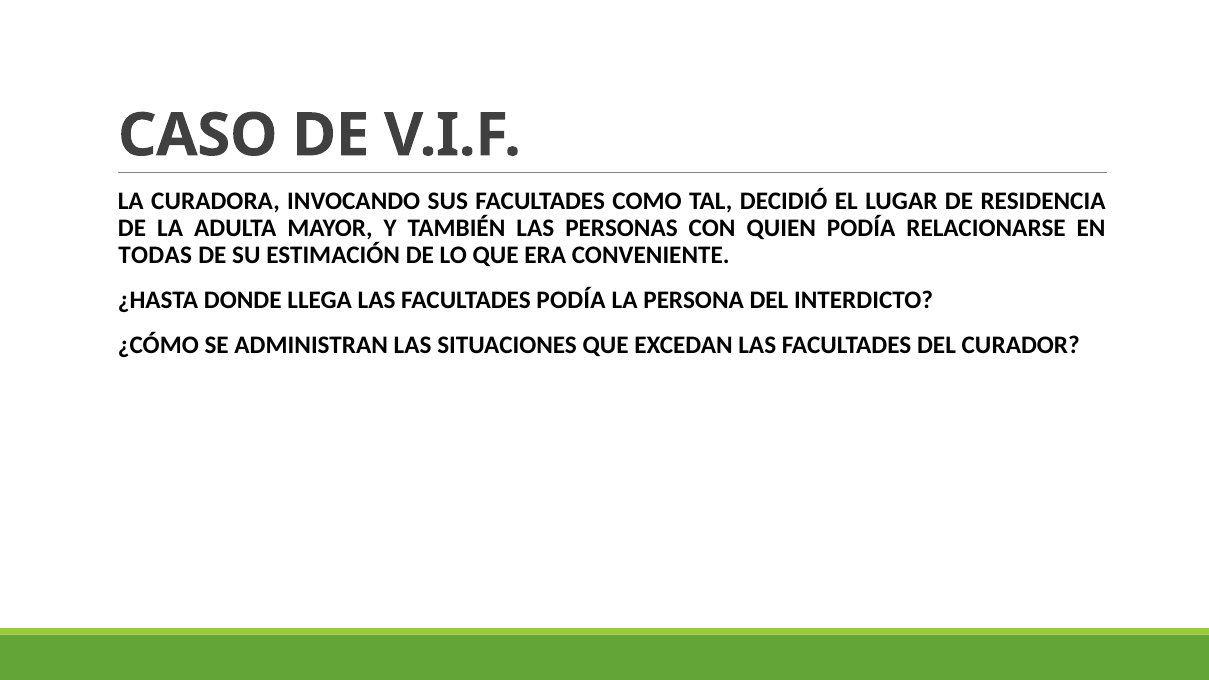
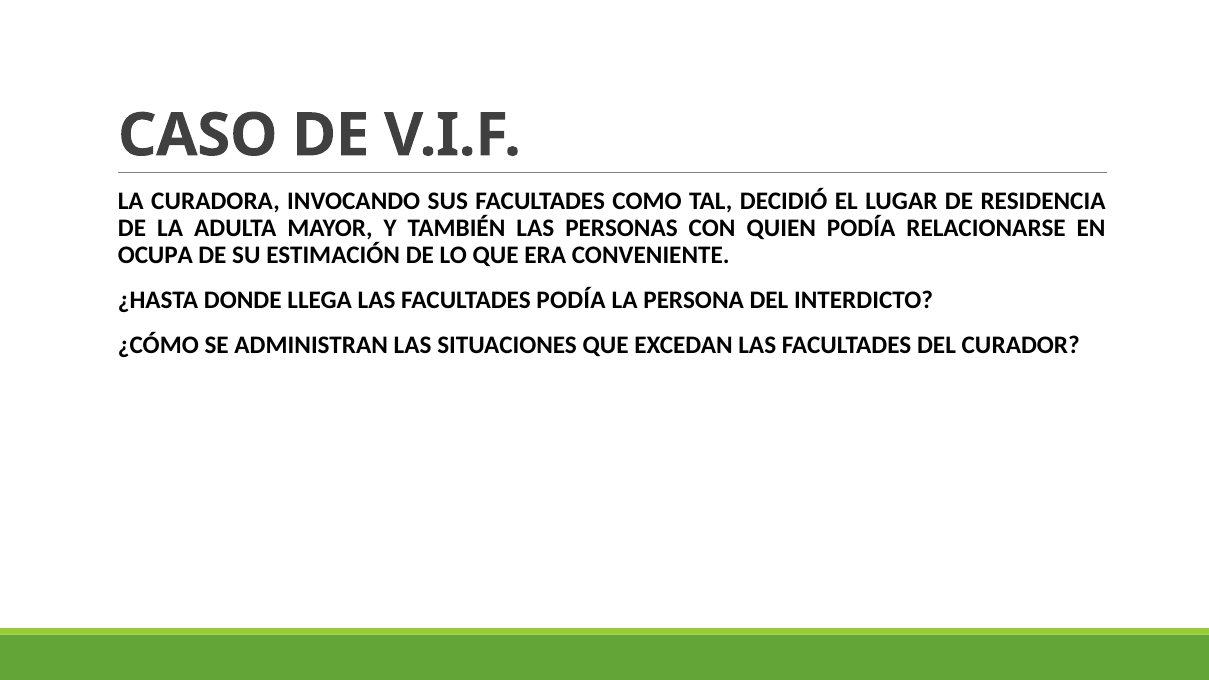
TODAS: TODAS -> OCUPA
